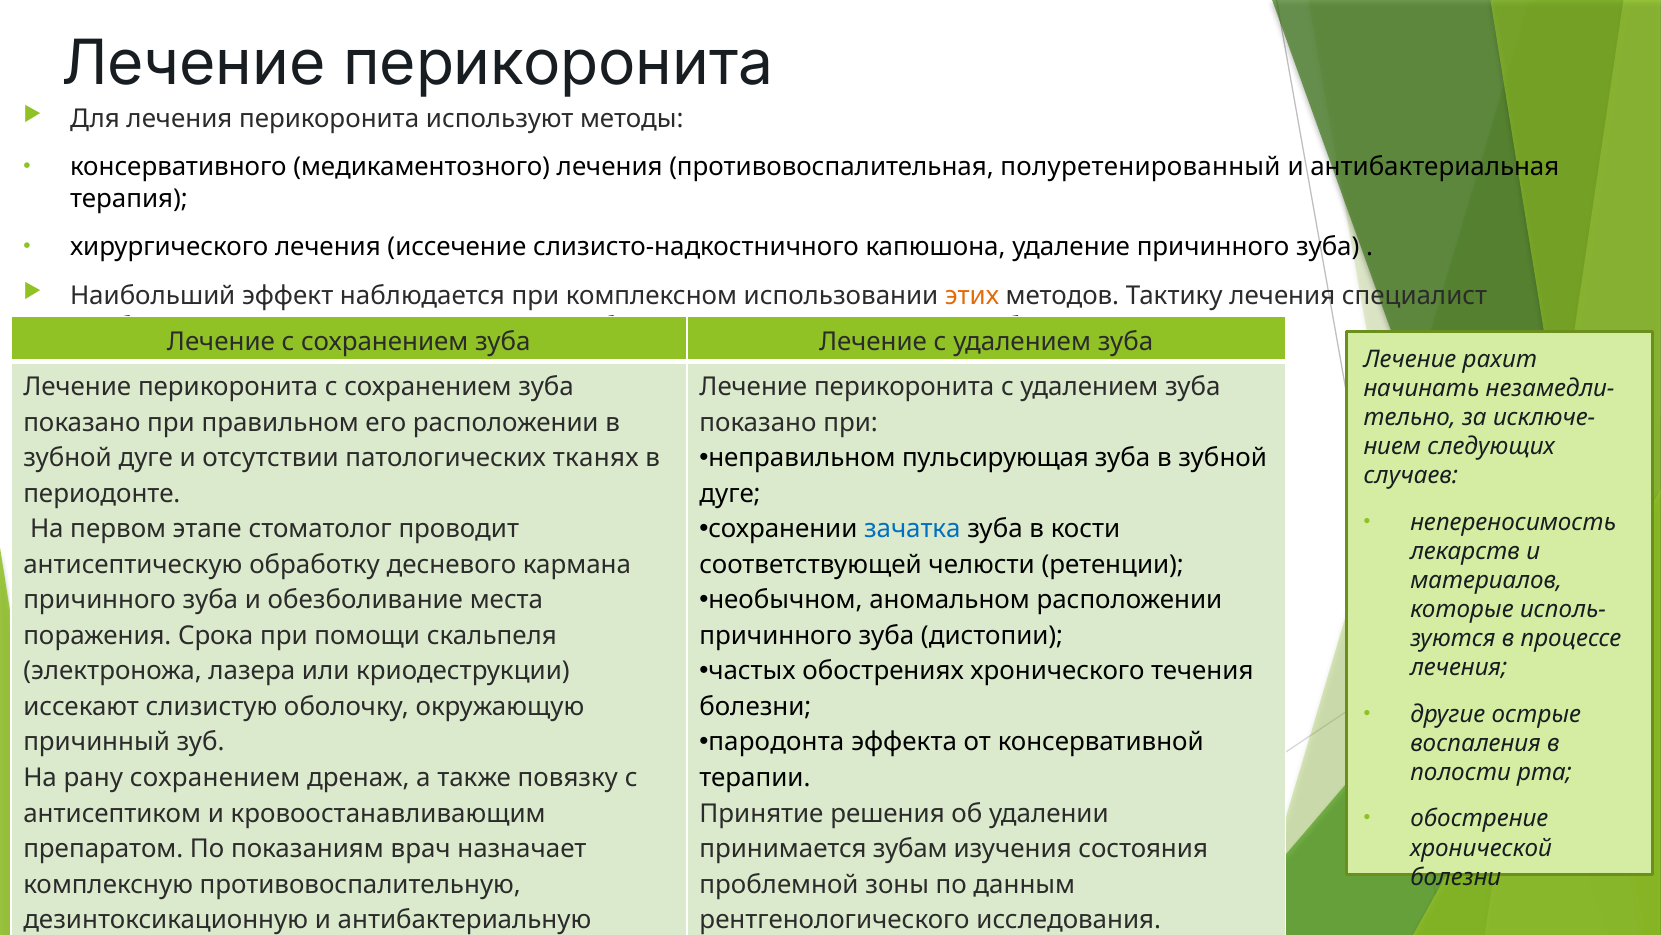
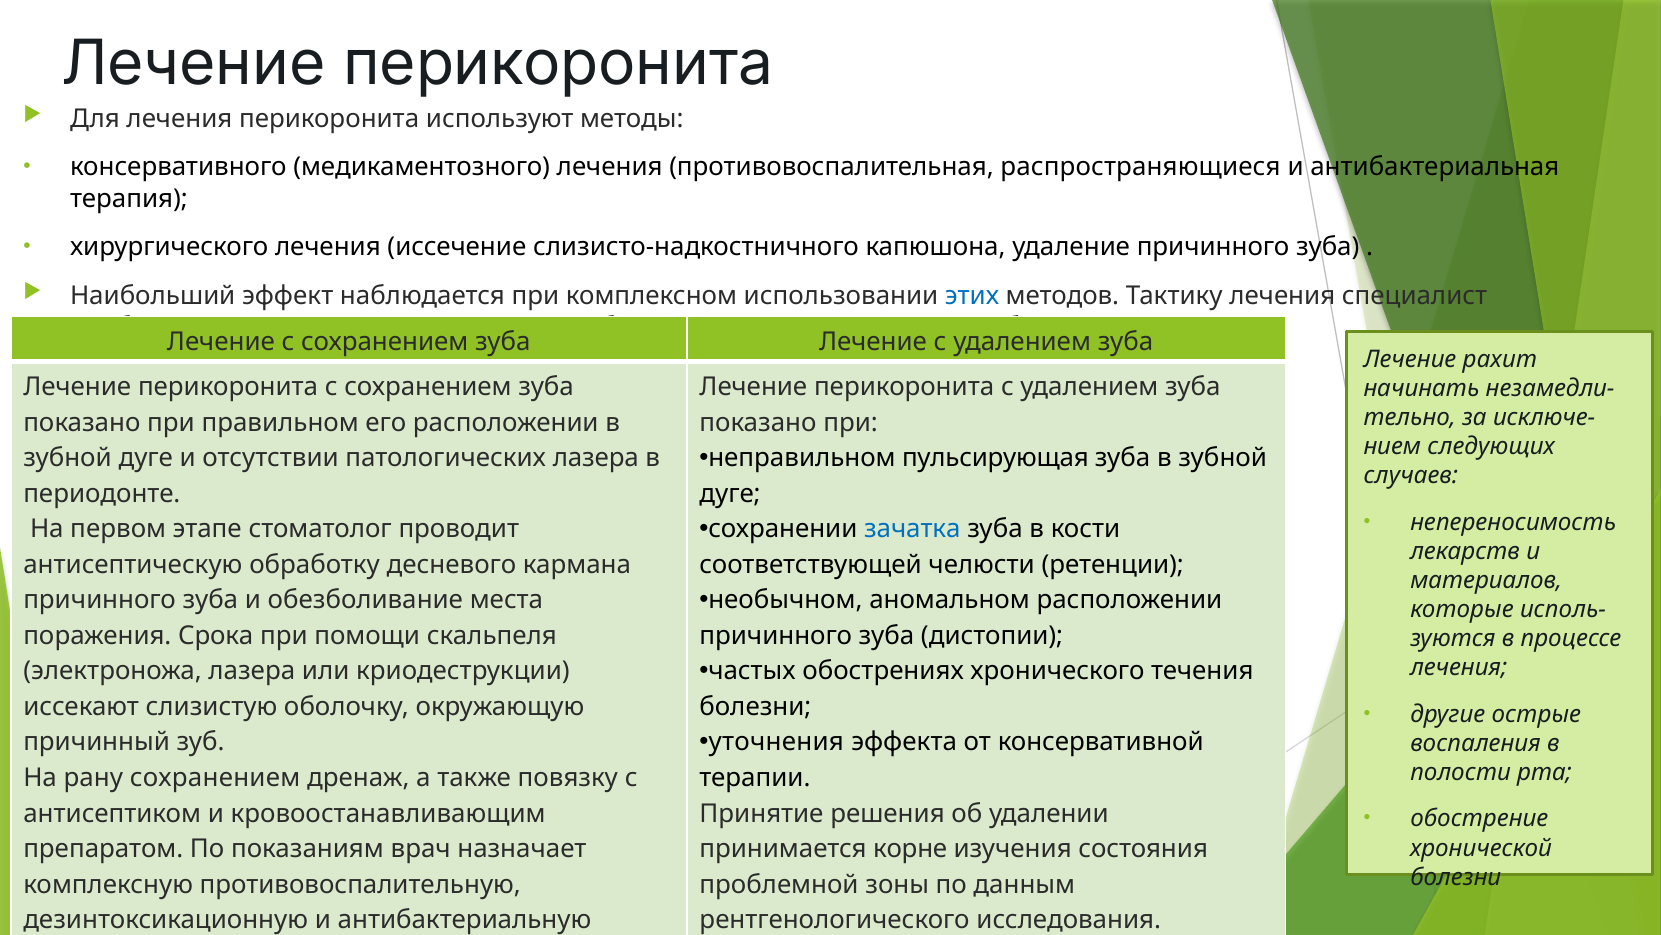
полуретенированный: полуретенированный -> распространяющиеся
этих colour: orange -> blue
патологических тканях: тканях -> лазера
пародонта: пародонта -> уточнения
зубам: зубам -> корне
